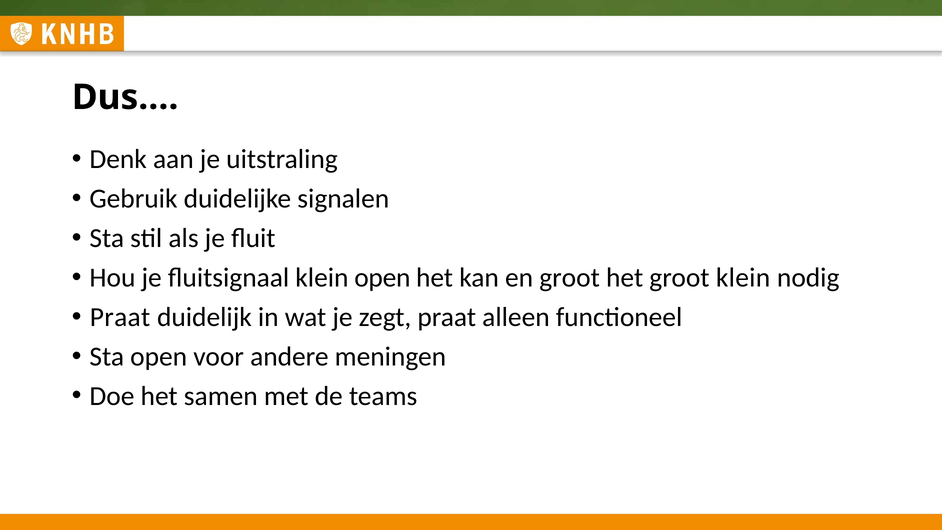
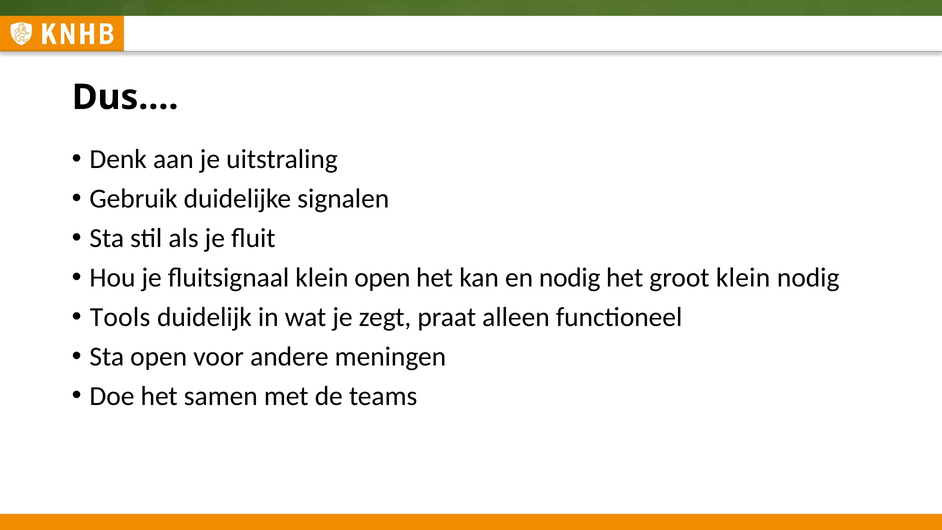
en groot: groot -> nodig
Praat at (120, 317): Praat -> Tools
